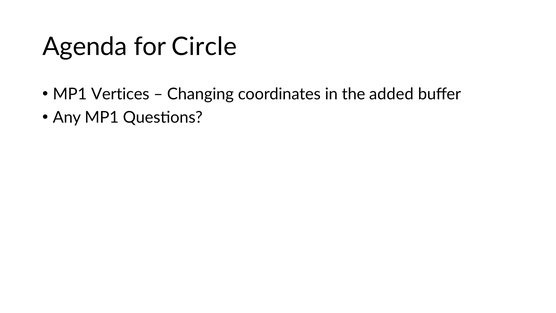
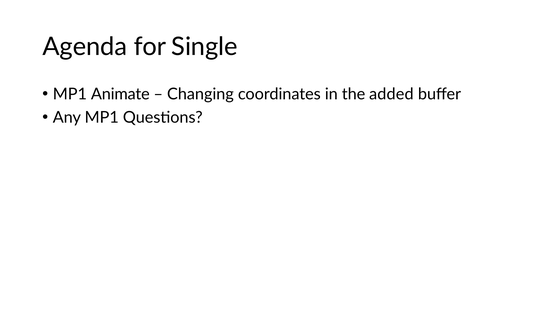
Circle: Circle -> Single
Vertices: Vertices -> Animate
